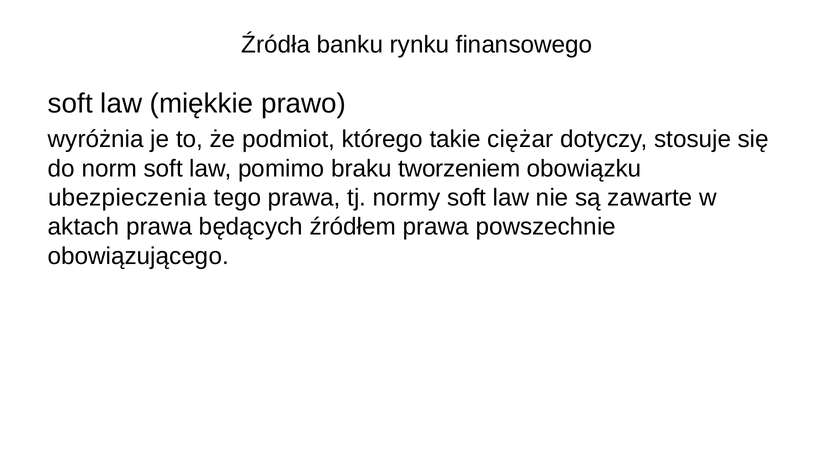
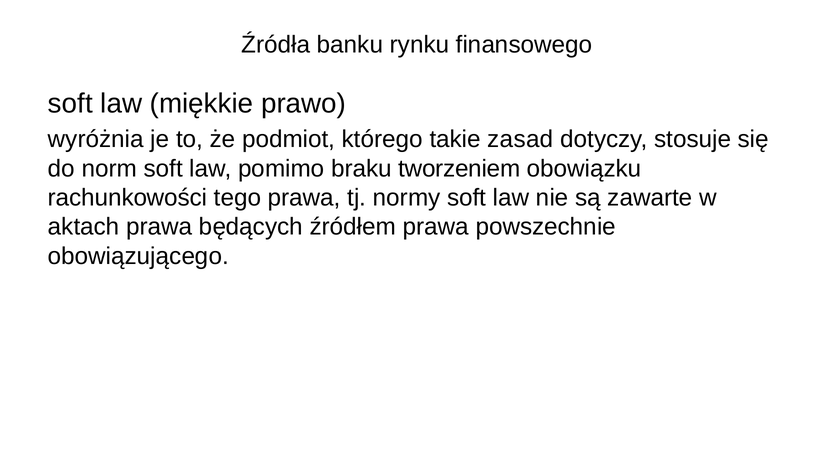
ciężar: ciężar -> zasad
ubezpieczenia: ubezpieczenia -> rachunkowości
